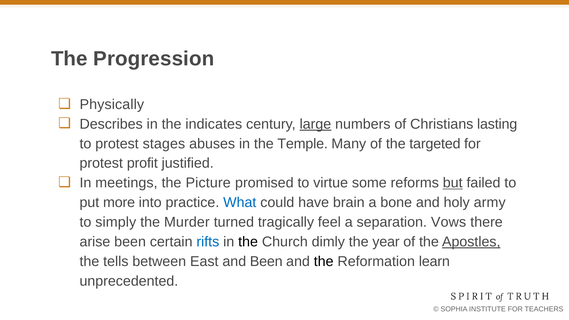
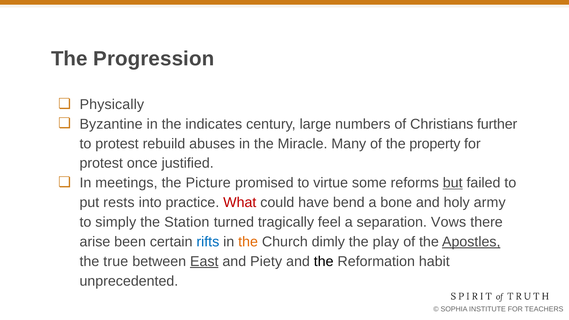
Describes: Describes -> Byzantine
large underline: present -> none
lasting: lasting -> further
stages: stages -> rebuild
Temple: Temple -> Miracle
targeted: targeted -> property
profit: profit -> once
more: more -> rests
What colour: blue -> red
brain: brain -> bend
Murder: Murder -> Station
the at (248, 242) colour: black -> orange
year: year -> play
tells: tells -> true
East underline: none -> present
and Been: Been -> Piety
learn: learn -> habit
